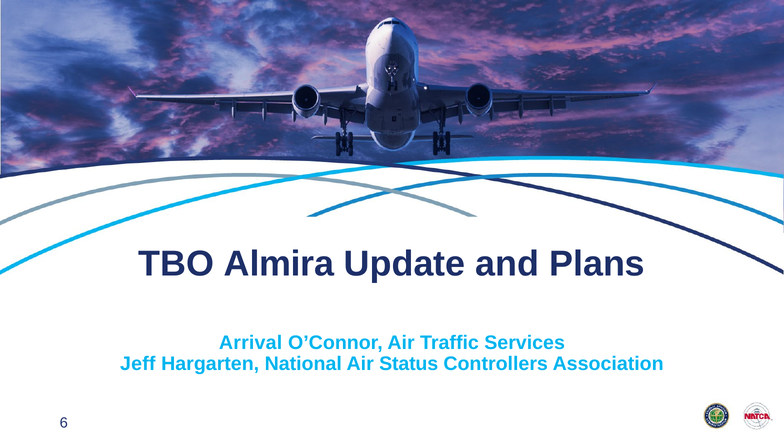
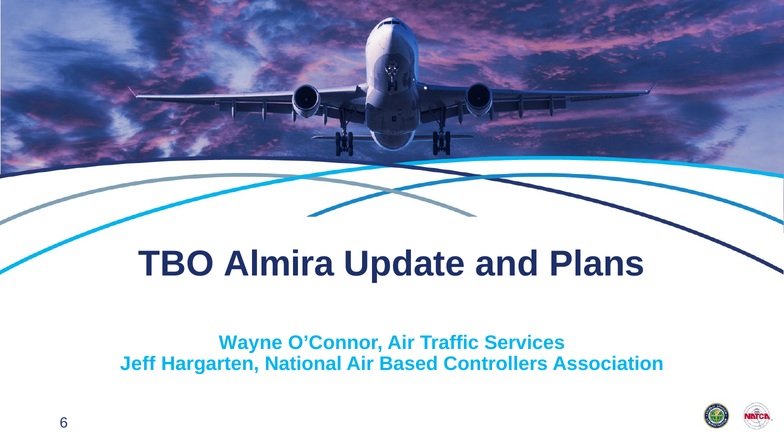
Arrival: Arrival -> Wayne
Status: Status -> Based
